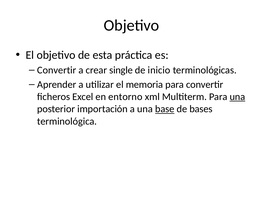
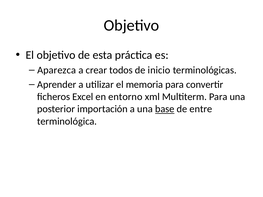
Convertir at (57, 70): Convertir -> Aparezca
single: single -> todos
una at (237, 97) underline: present -> none
bases: bases -> entre
